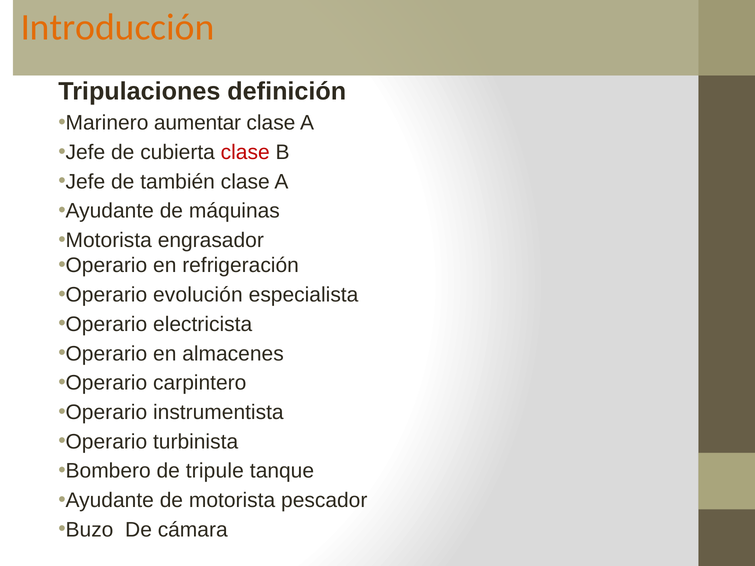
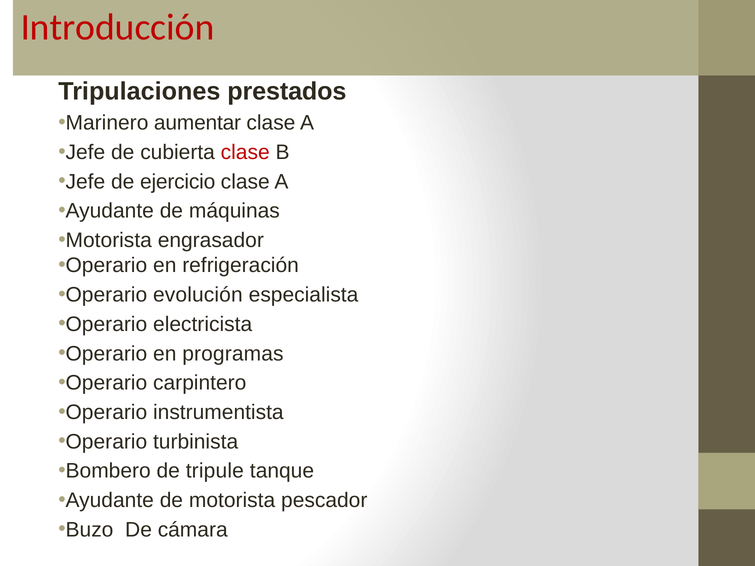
Introducción colour: orange -> red
definición: definición -> prestados
también: también -> ejercicio
almacenes: almacenes -> programas
